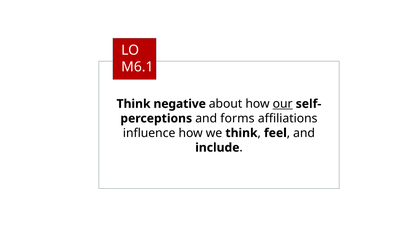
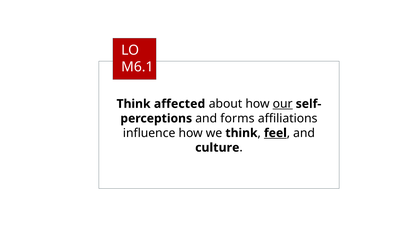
negative: negative -> affected
feel underline: none -> present
include: include -> culture
